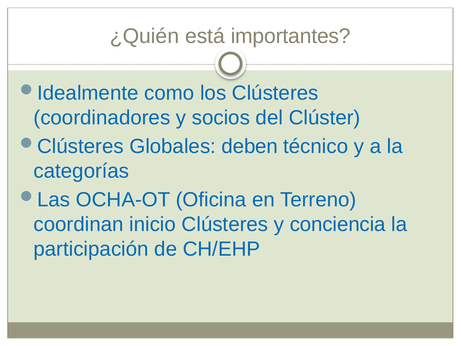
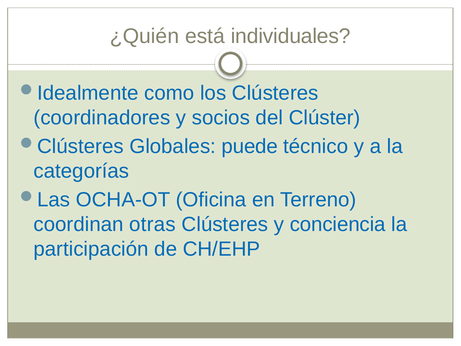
importantes: importantes -> individuales
deben: deben -> puede
inicio: inicio -> otras
